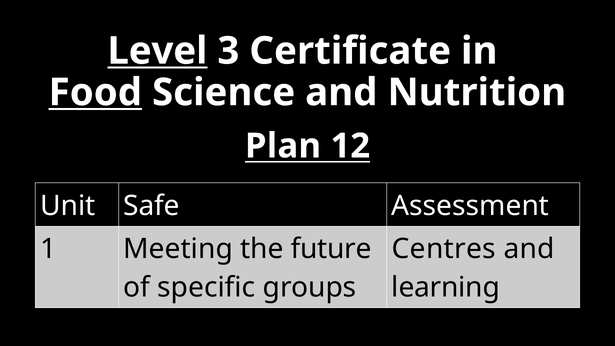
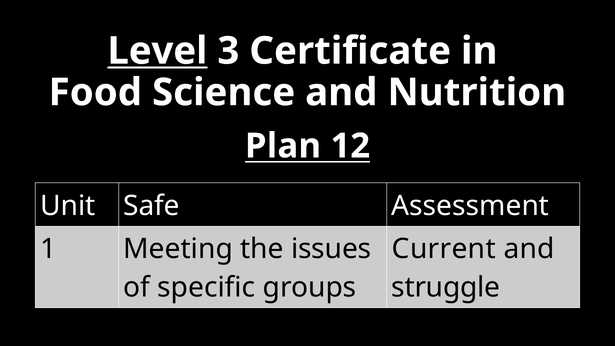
Food underline: present -> none
future: future -> issues
Centres: Centres -> Current
learning: learning -> struggle
